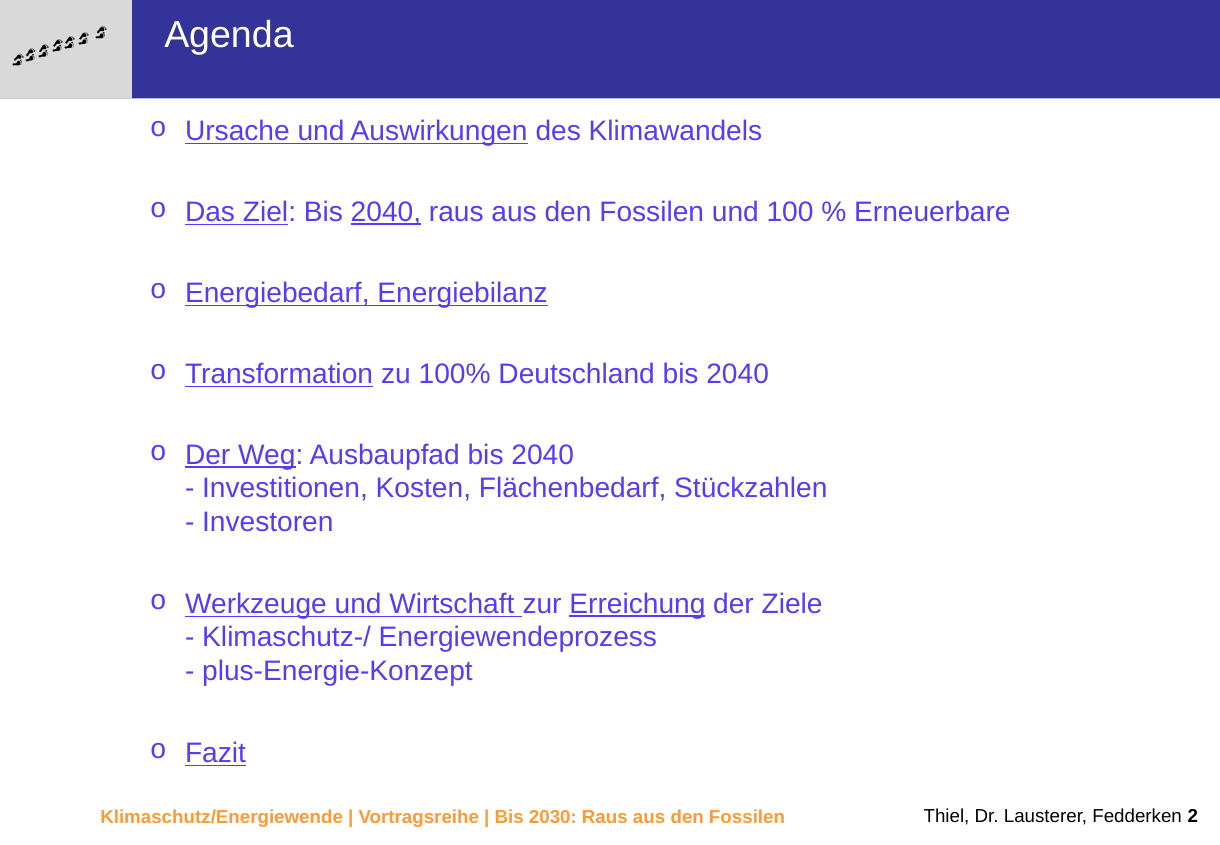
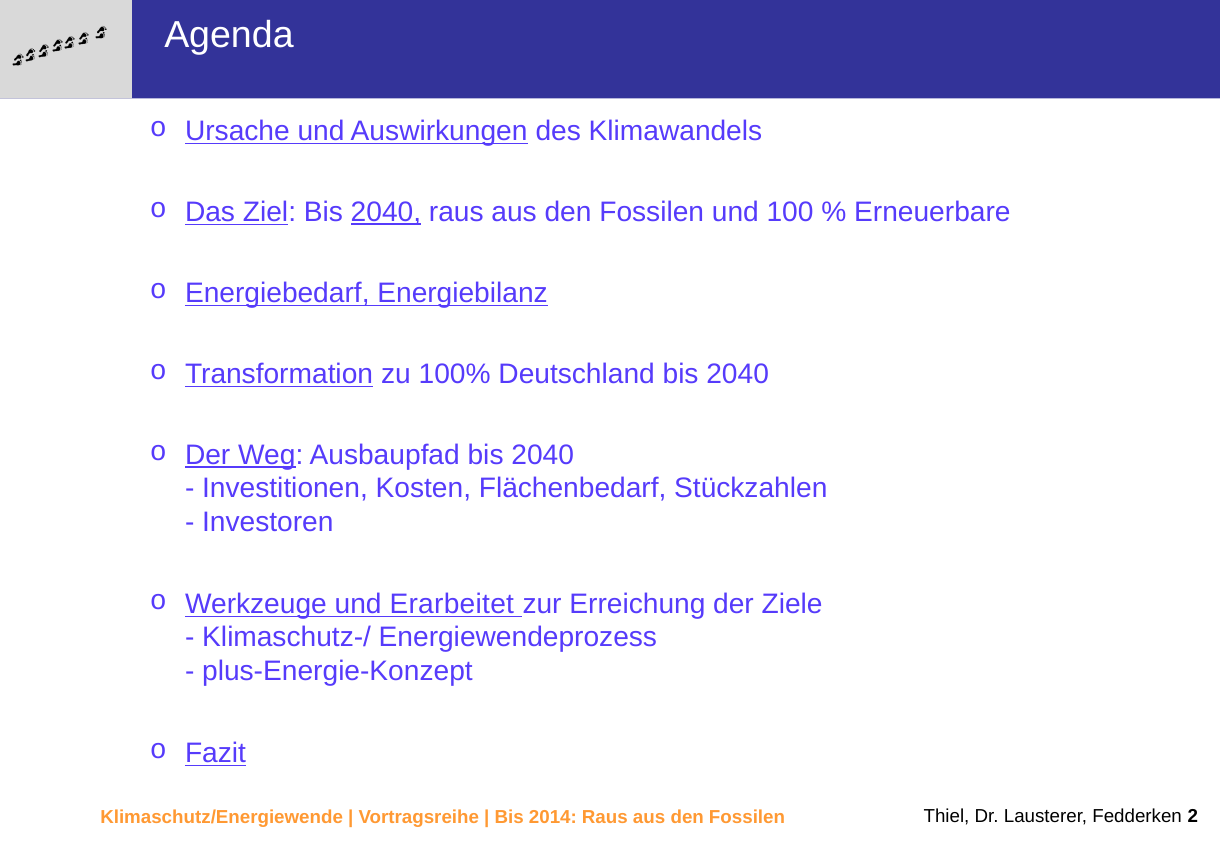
Wirtschaft: Wirtschaft -> Erarbeitet
Erreichung underline: present -> none
2030: 2030 -> 2014
